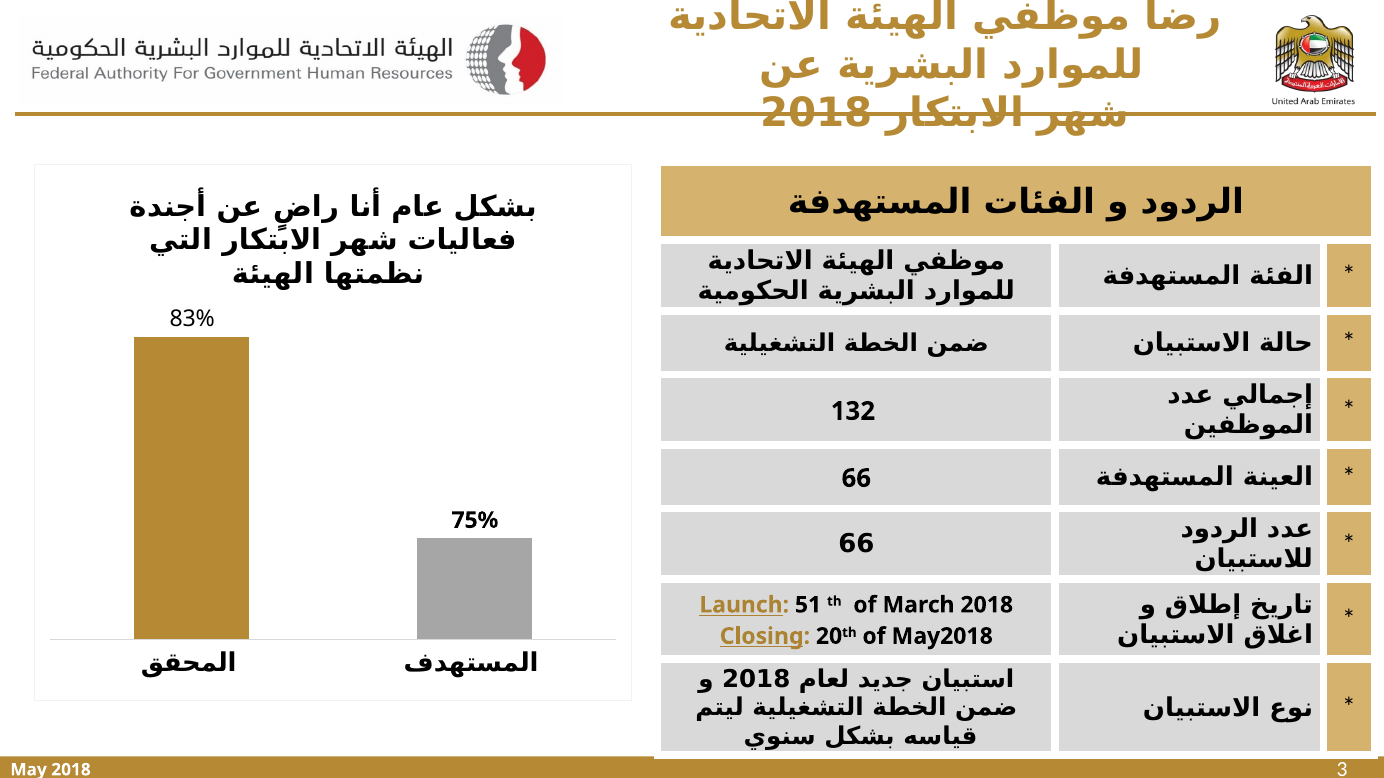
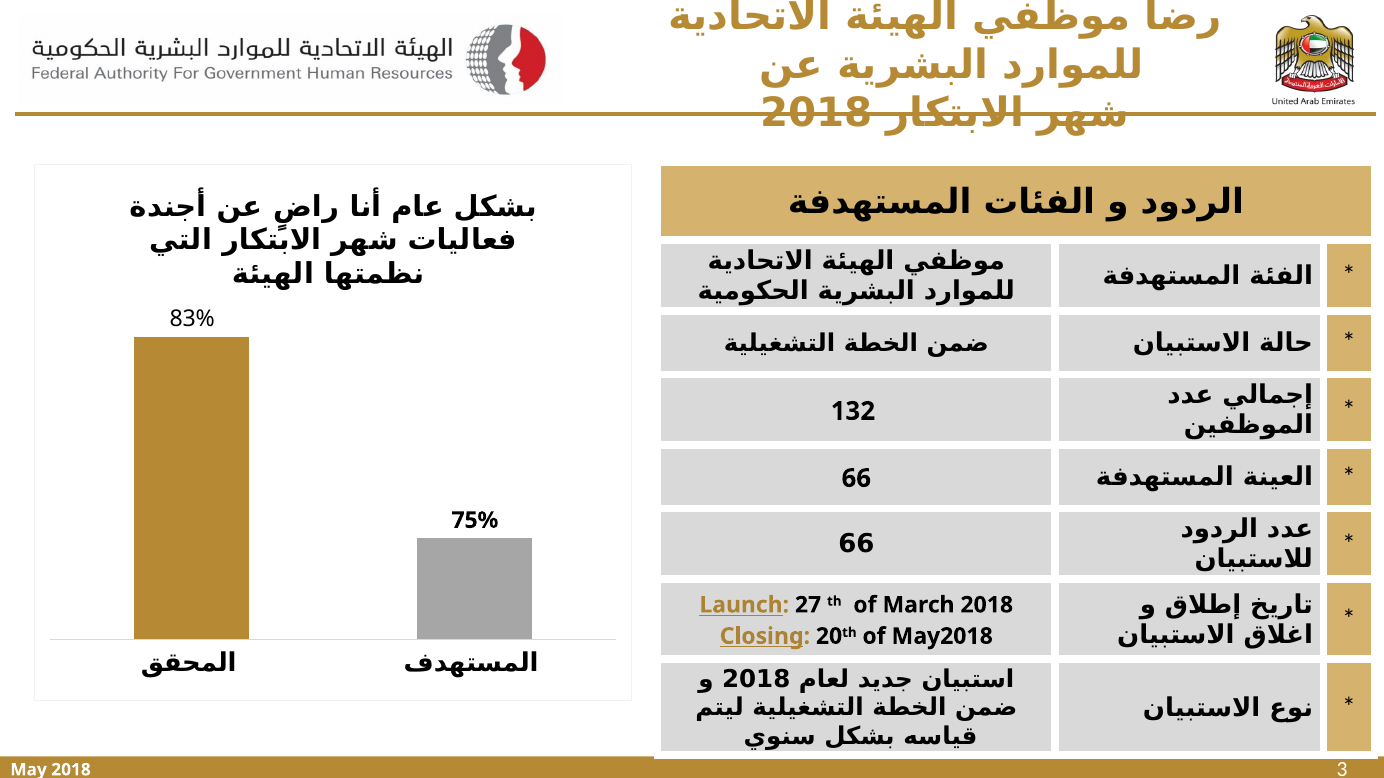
51: 51 -> 27
